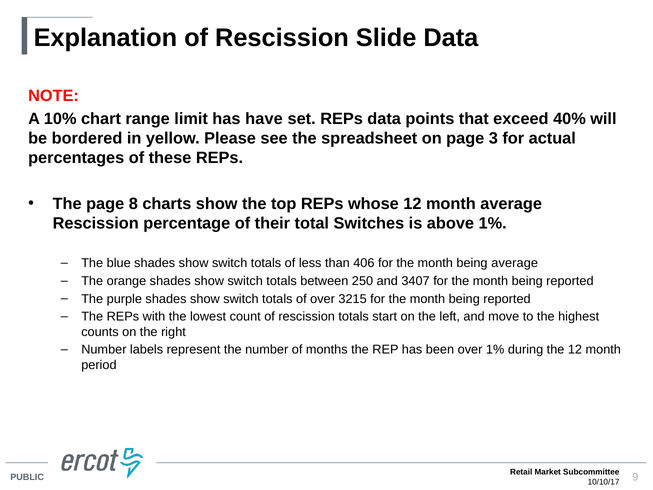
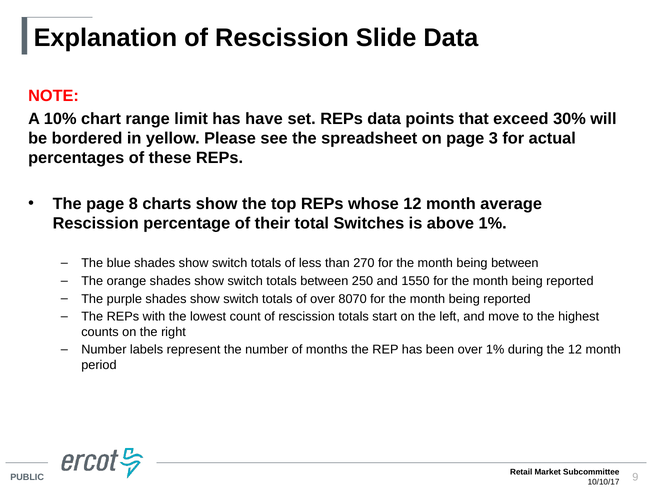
40%: 40% -> 30%
406: 406 -> 270
being average: average -> between
3407: 3407 -> 1550
3215: 3215 -> 8070
